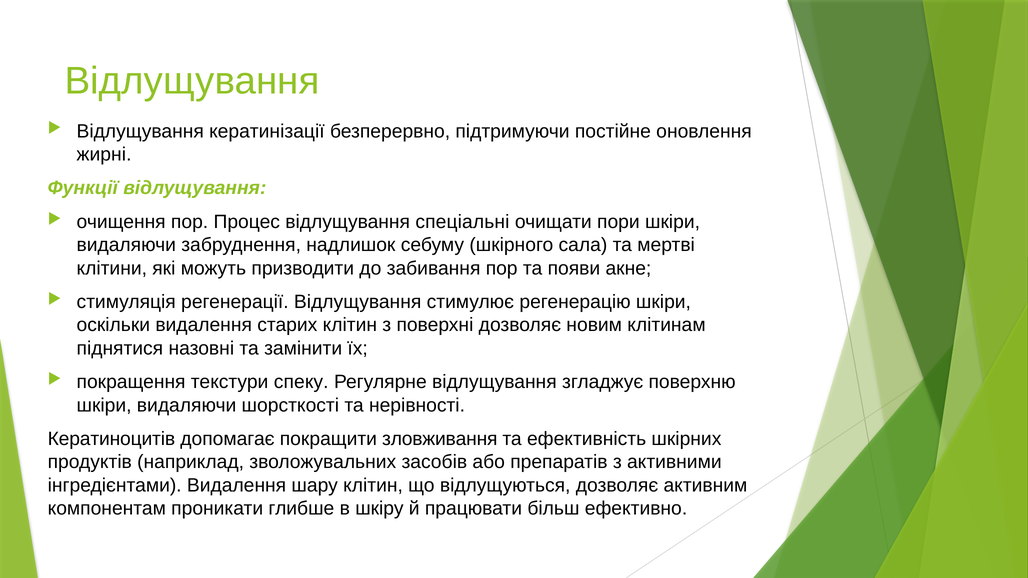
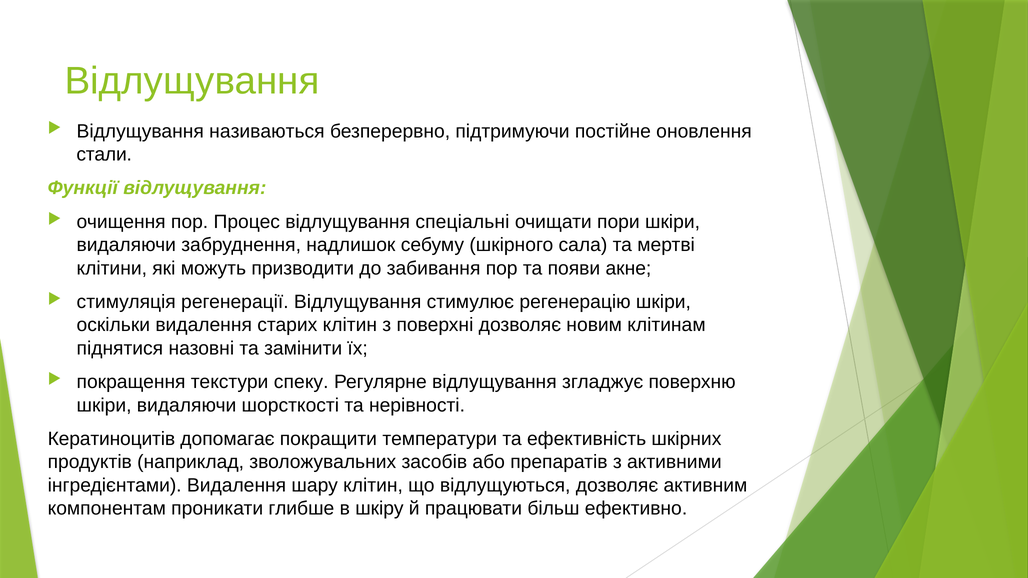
кератинізації: кератинізації -> називаються
жирні: жирні -> стали
зловживання: зловживання -> температури
